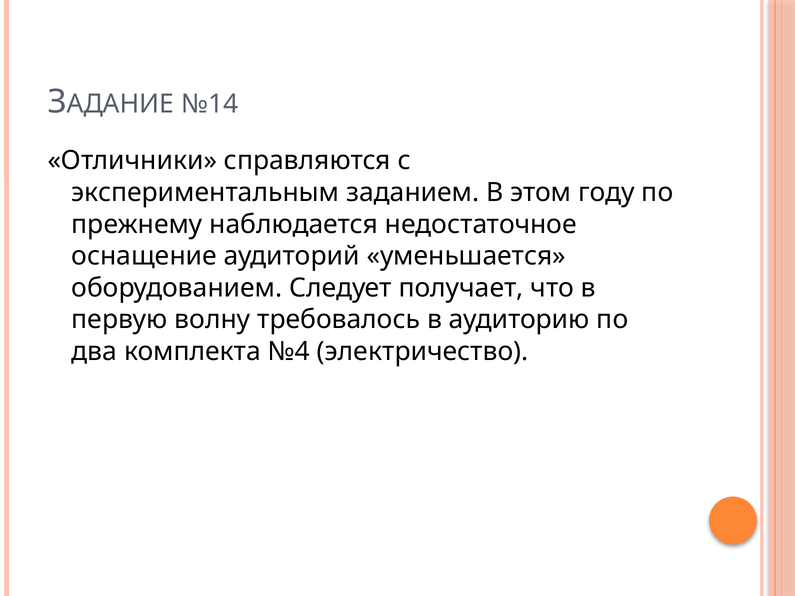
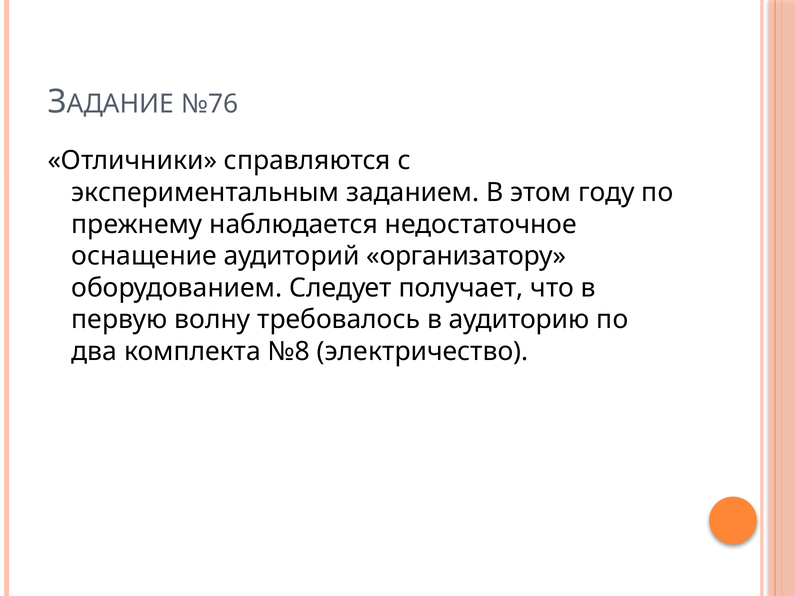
№14: №14 -> №76
уменьшается: уменьшается -> организатору
№4: №4 -> №8
